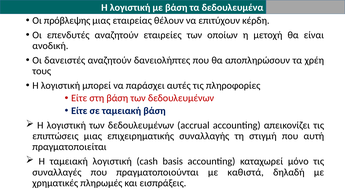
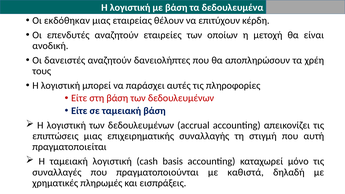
πρόβλεψης: πρόβλεψης -> εκδόθηκαν
